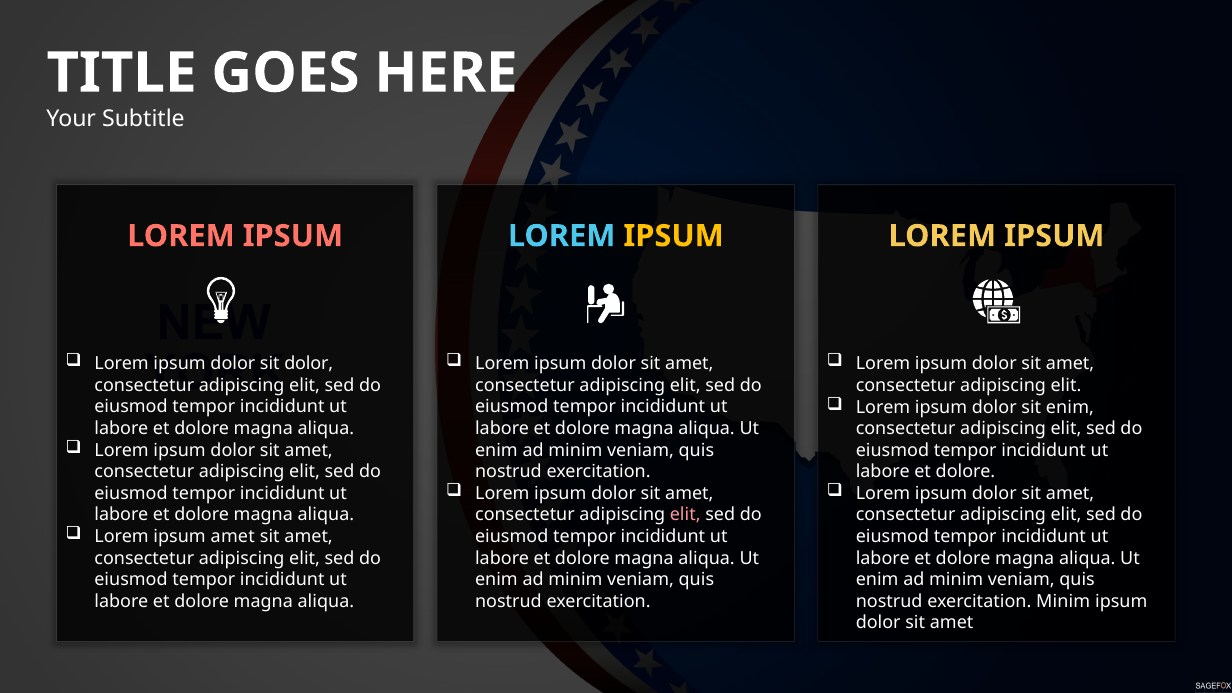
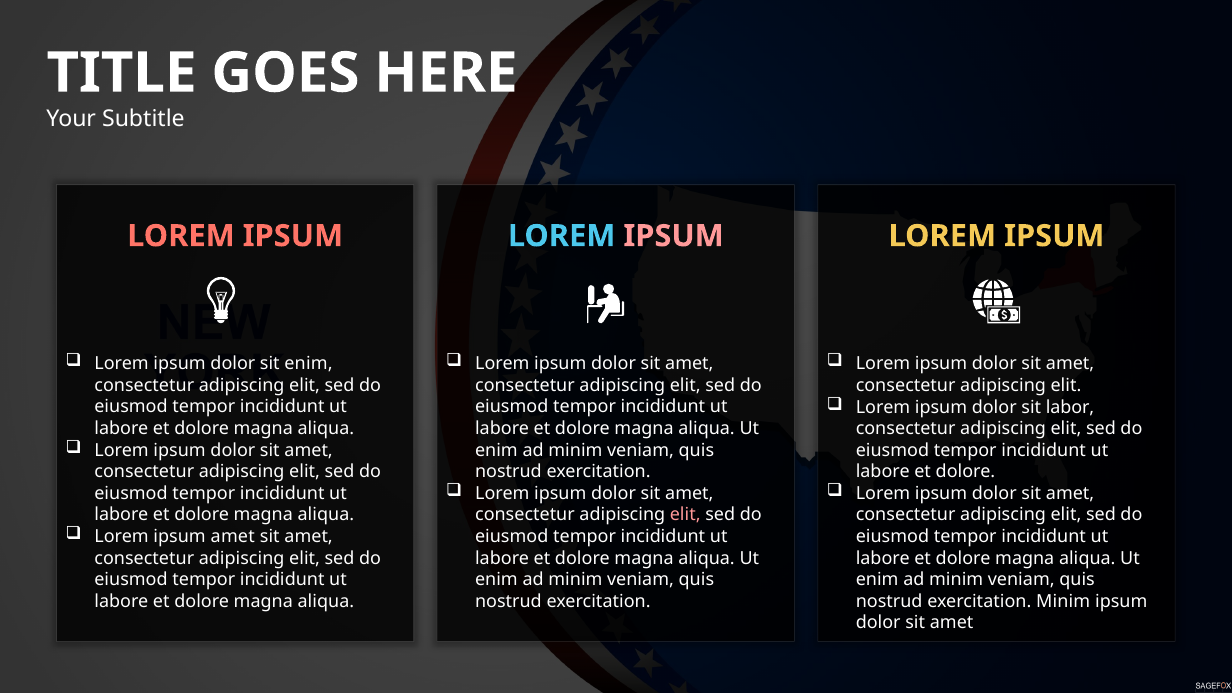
IPSUM at (674, 236) colour: yellow -> pink
sit dolor: dolor -> enim
sit enim: enim -> labor
